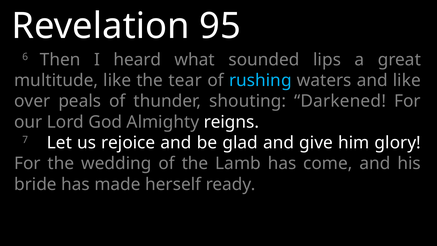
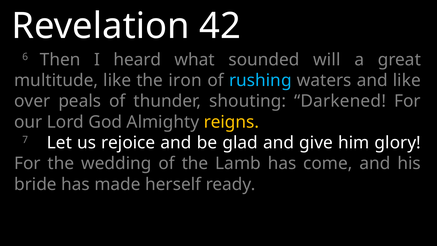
95: 95 -> 42
lips: lips -> will
tear: tear -> iron
reigns colour: white -> yellow
